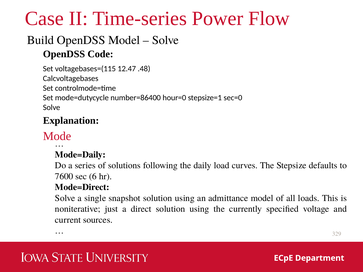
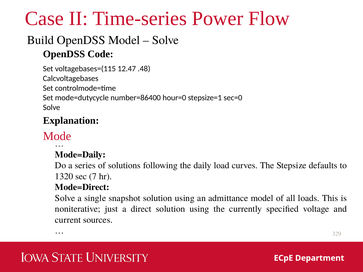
7600: 7600 -> 1320
6: 6 -> 7
